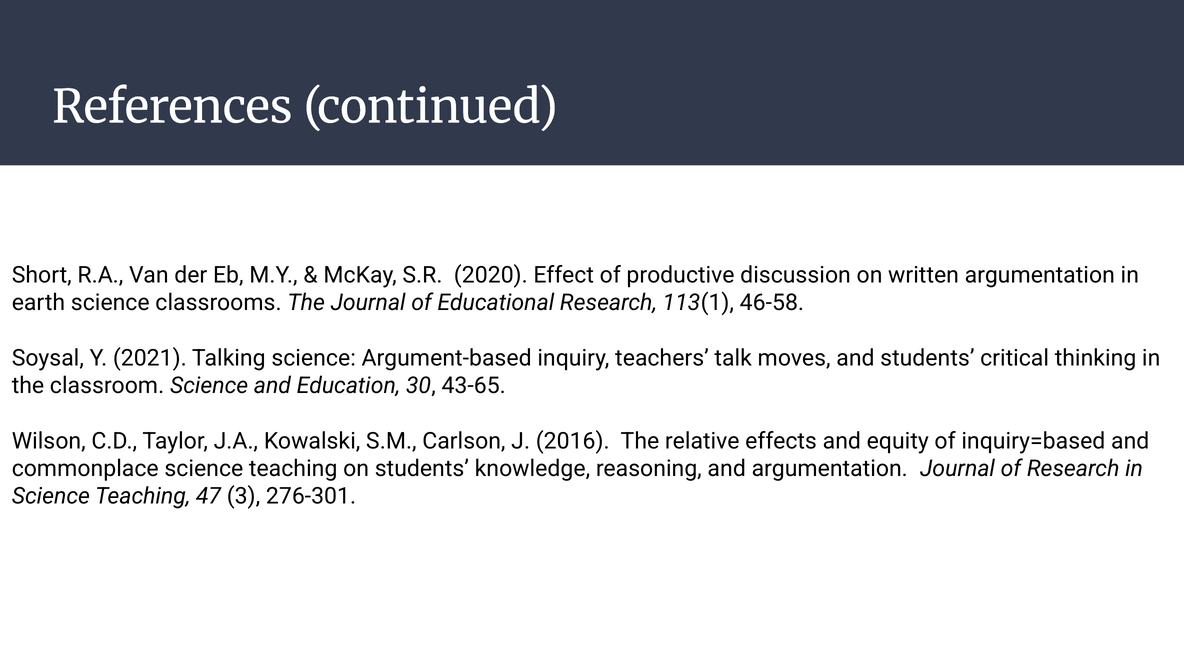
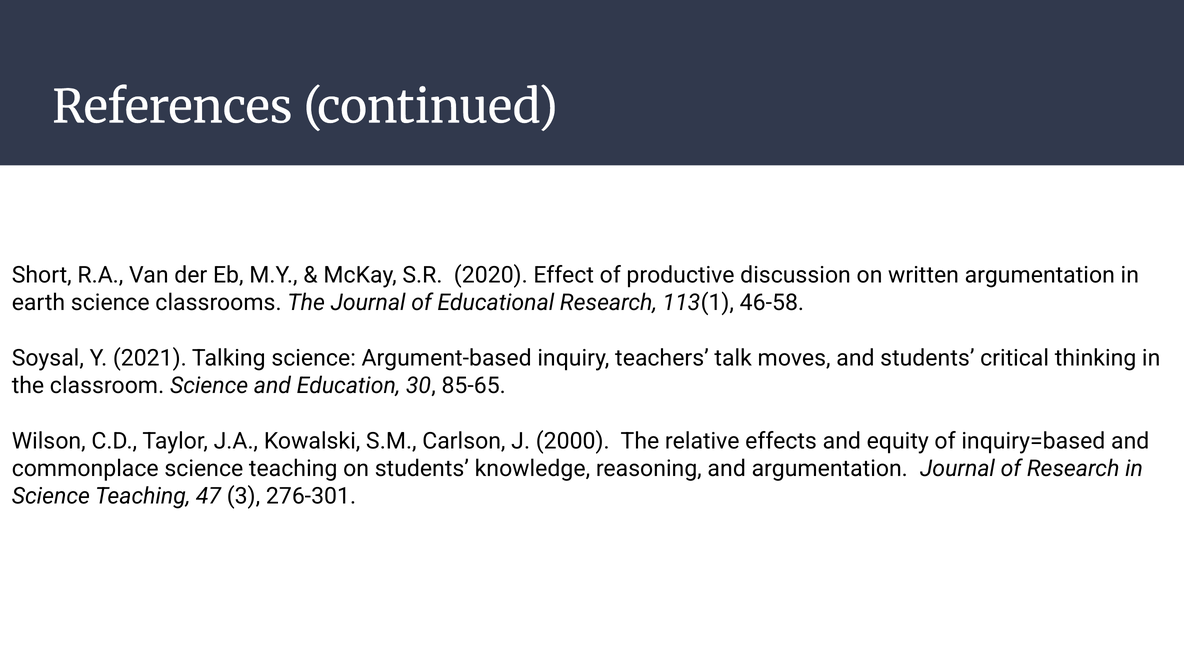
43-65: 43-65 -> 85-65
2016: 2016 -> 2000
